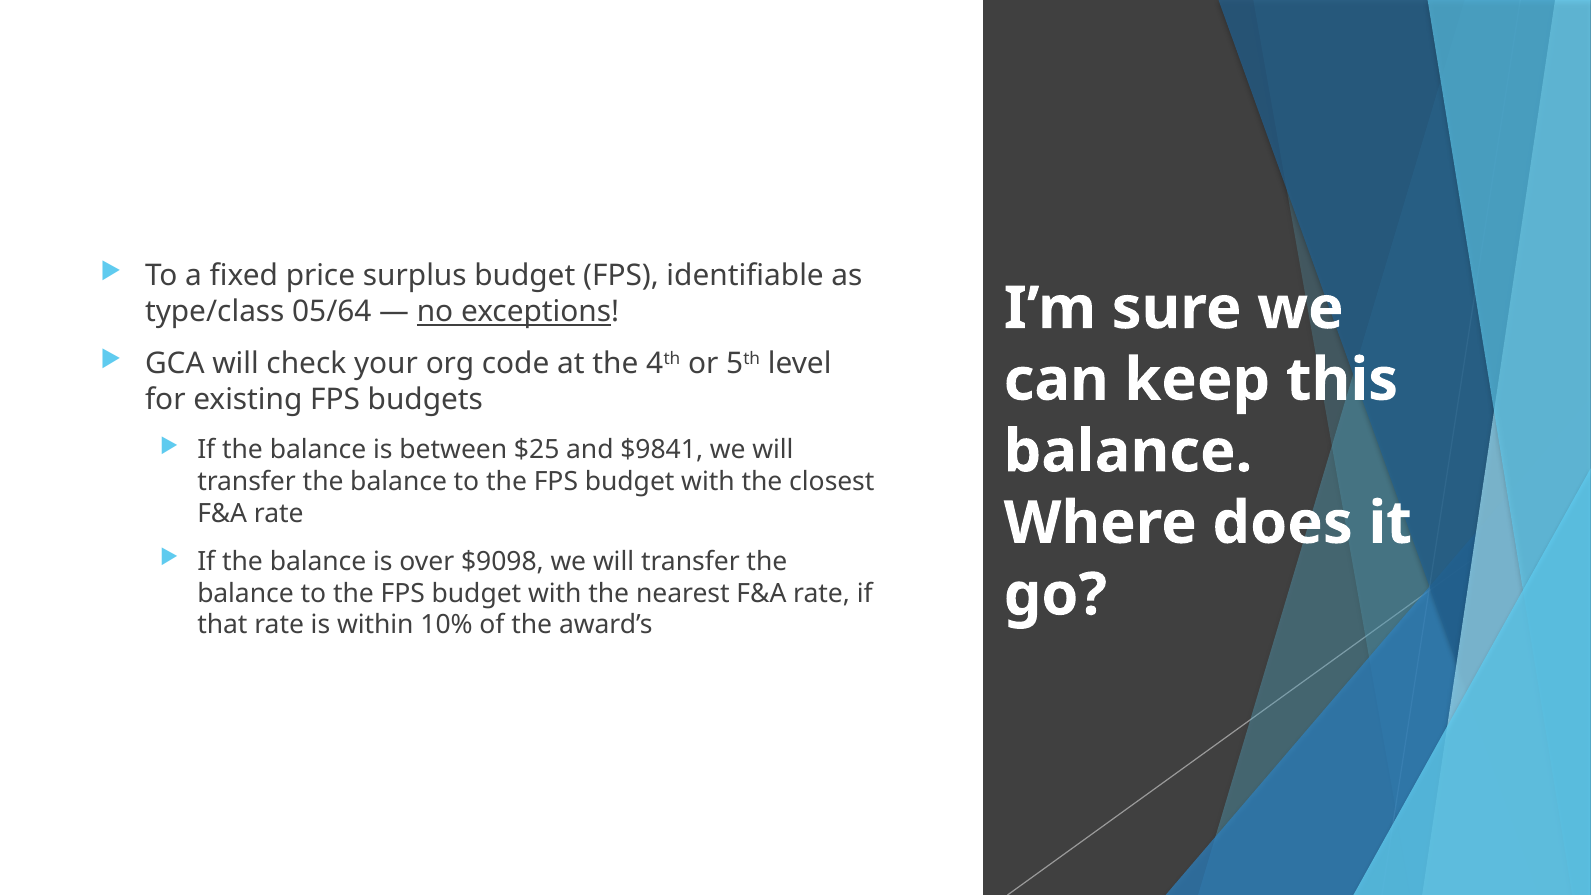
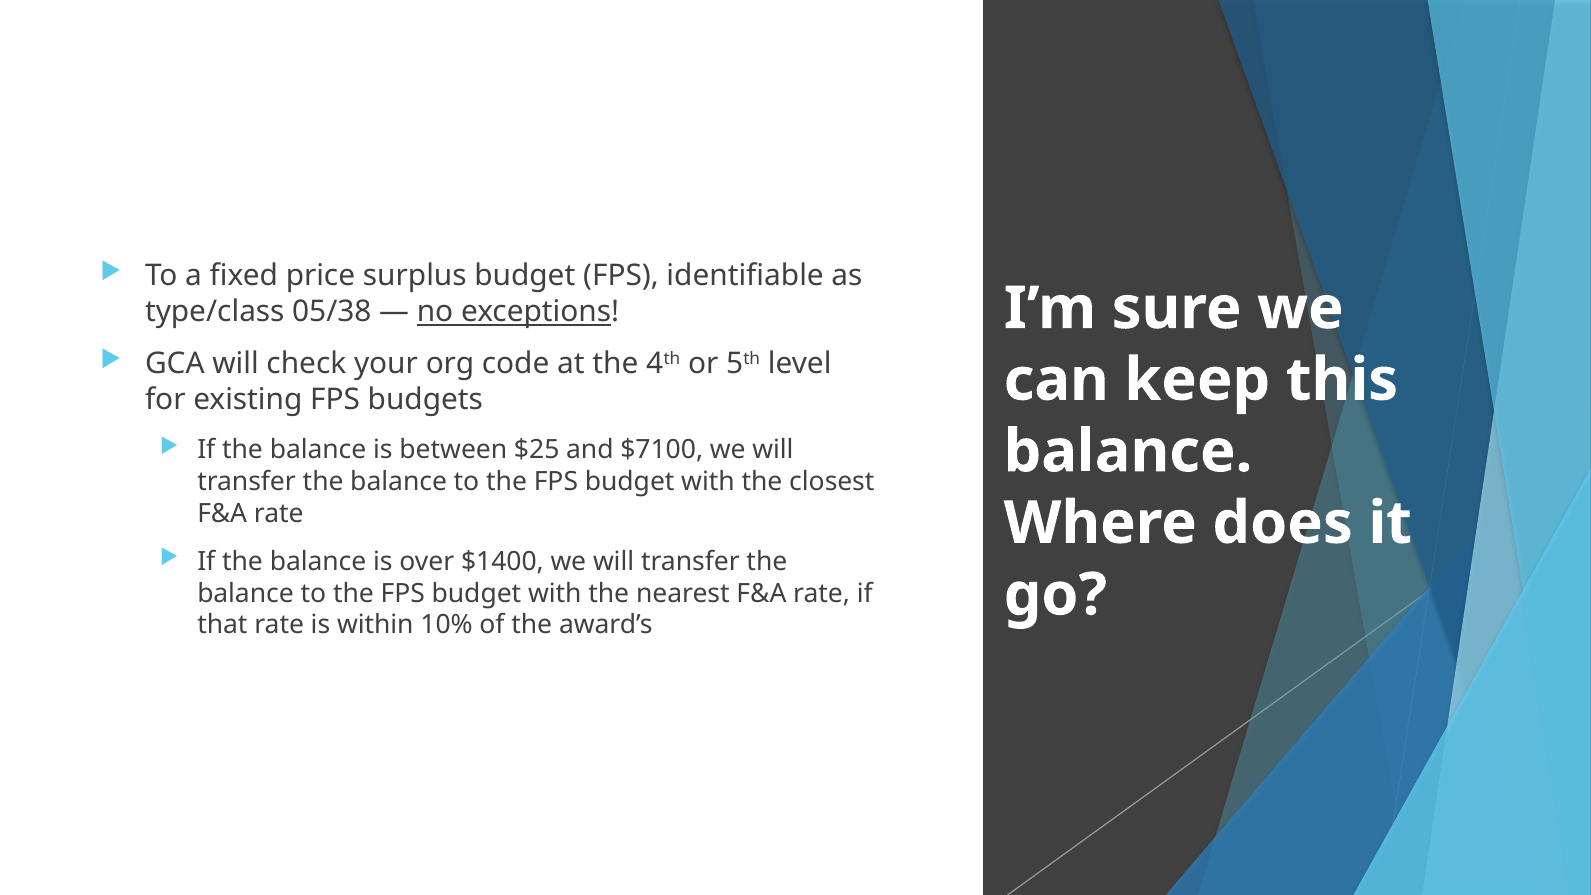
05/64: 05/64 -> 05/38
$9841: $9841 -> $7100
$9098: $9098 -> $1400
